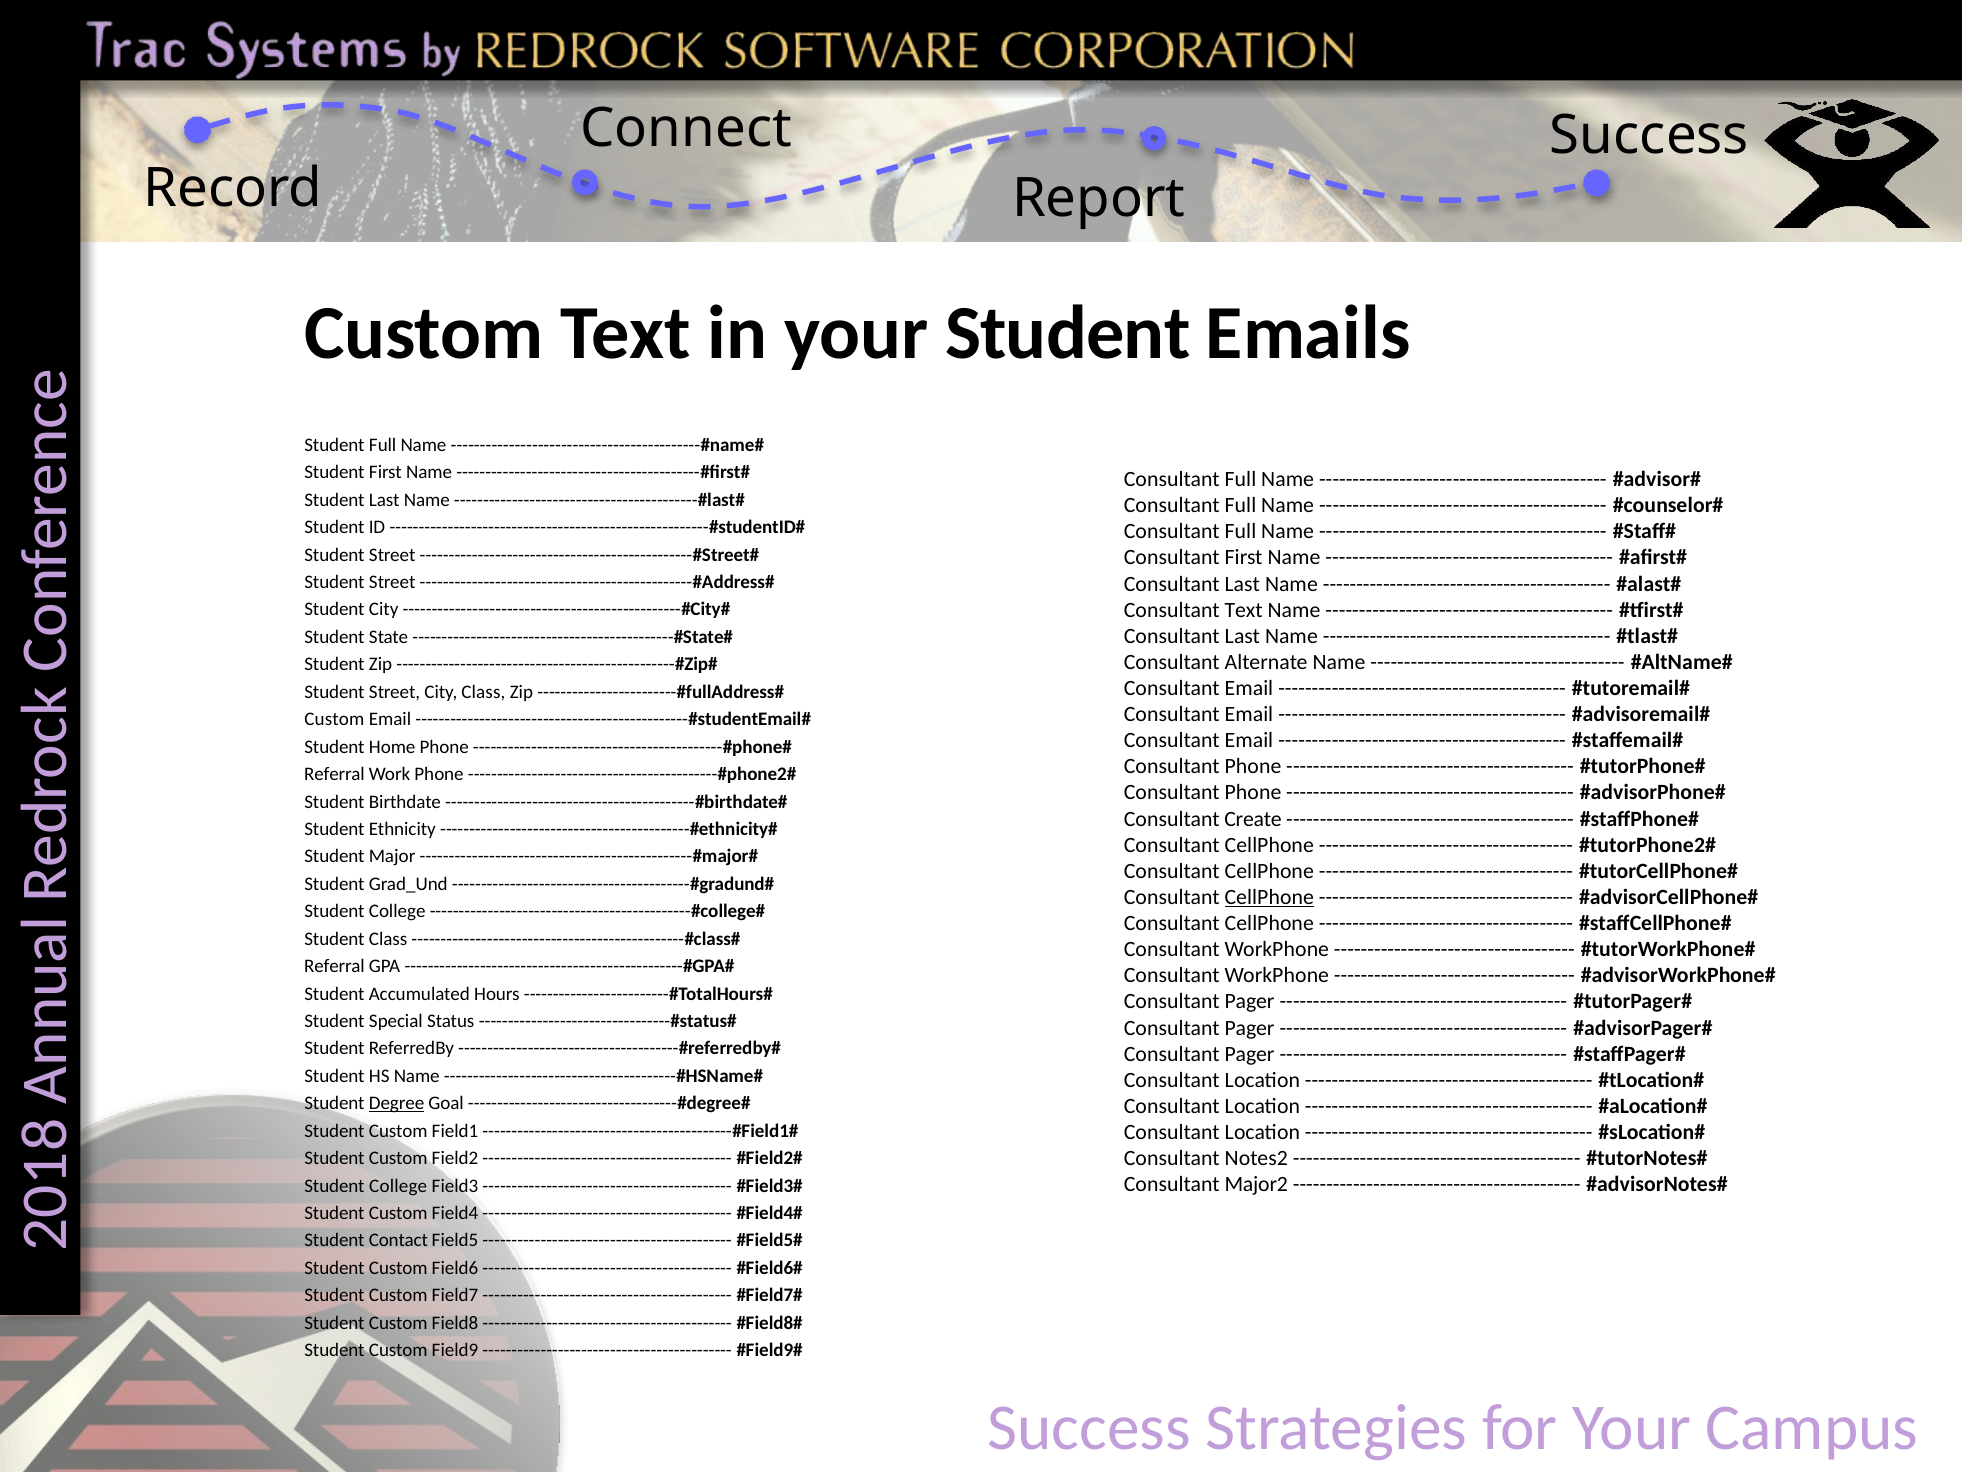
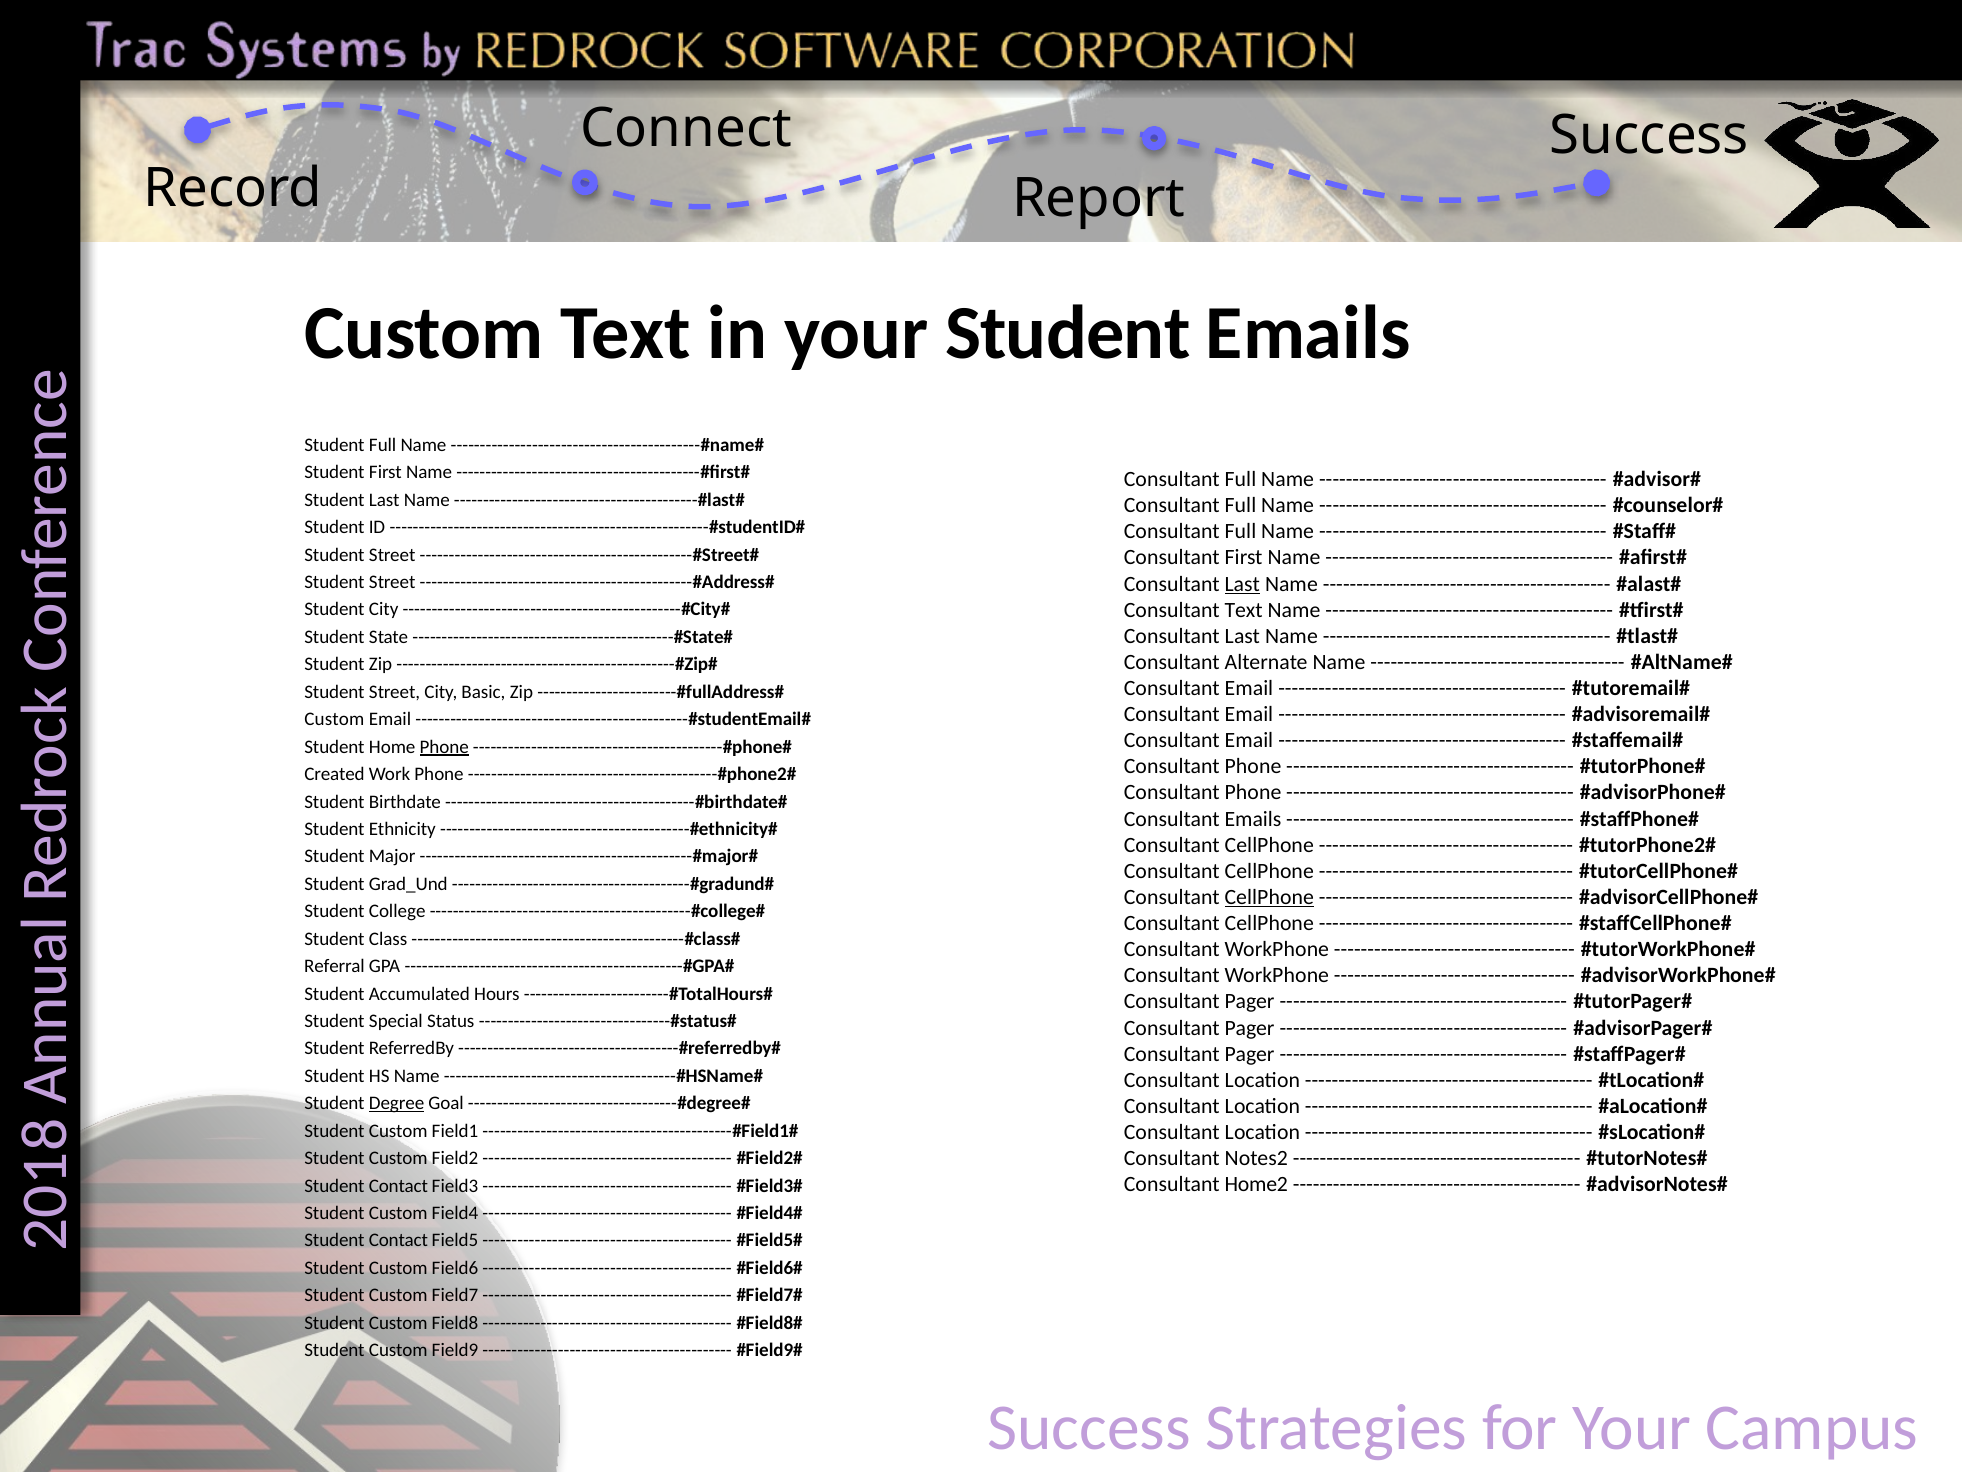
Last at (1242, 584) underline: none -> present
City Class: Class -> Basic
Phone at (444, 747) underline: none -> present
Referral at (335, 774): Referral -> Created
Consultant Create: Create -> Emails
Major2: Major2 -> Home2
College at (398, 1185): College -> Contact
